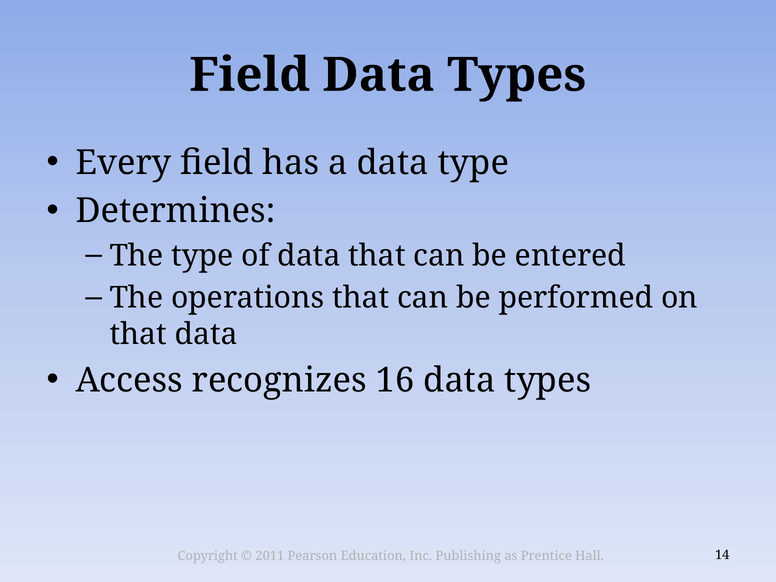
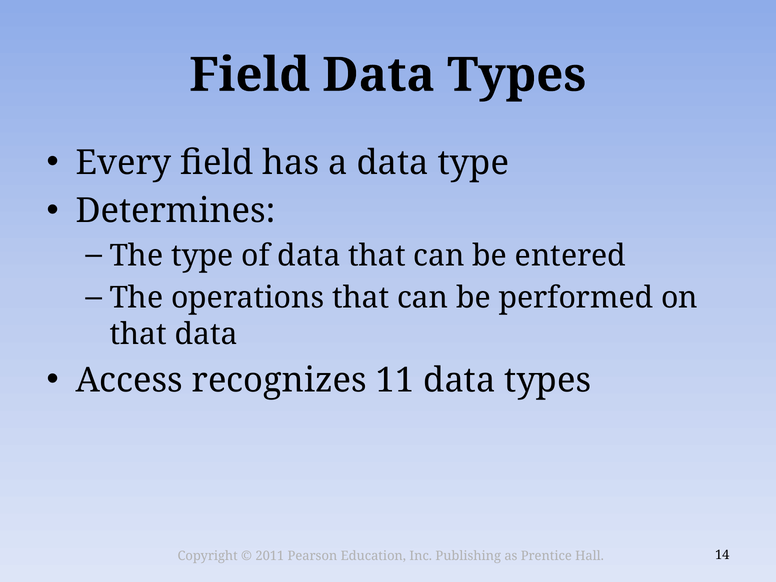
16: 16 -> 11
